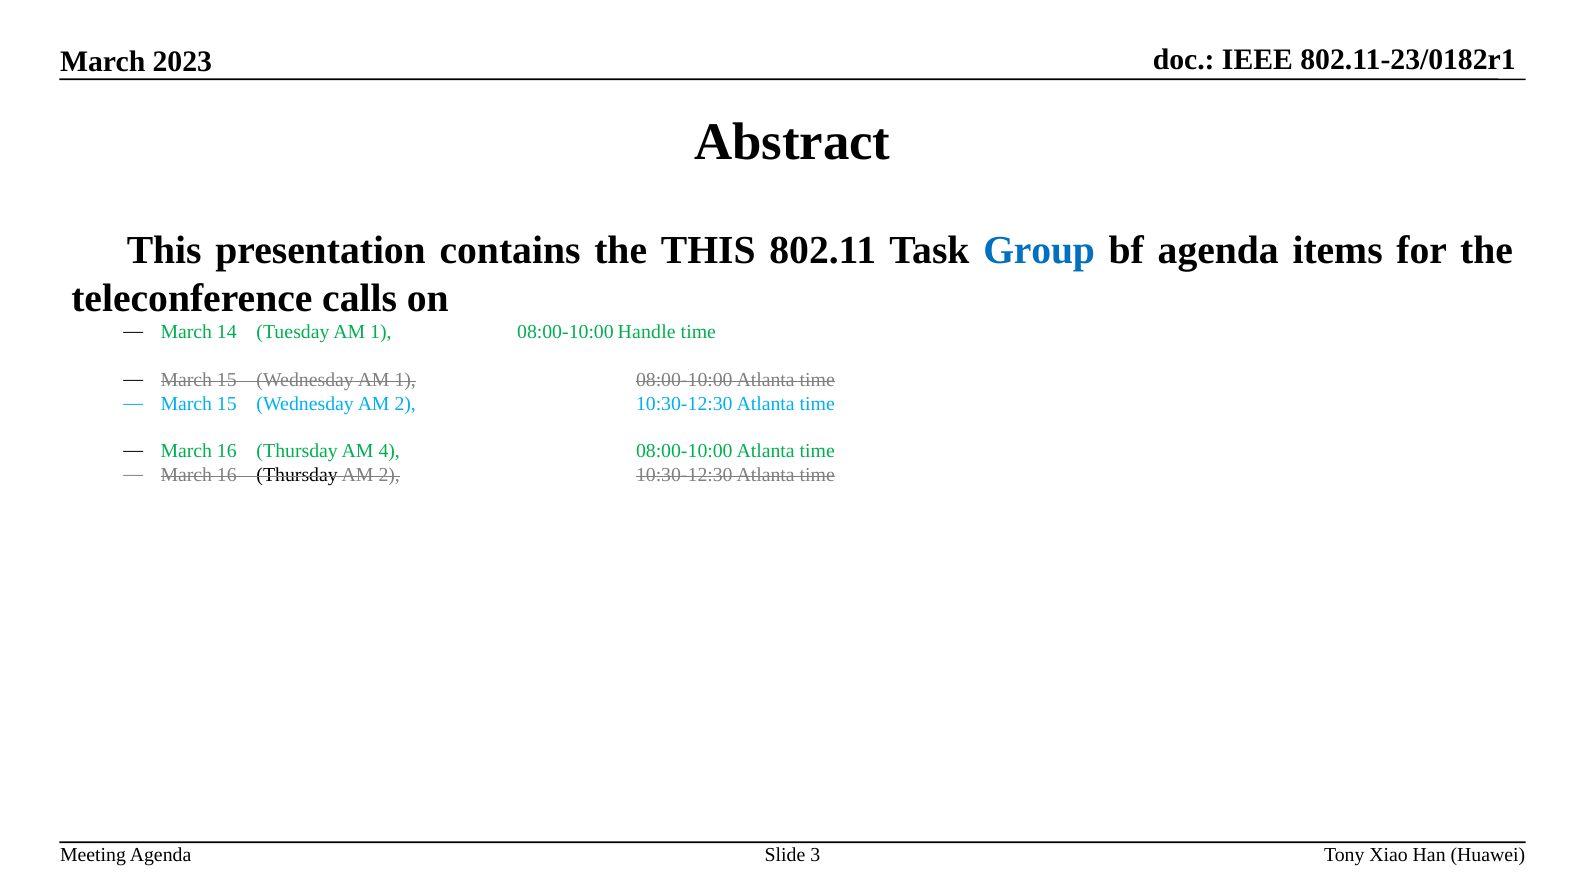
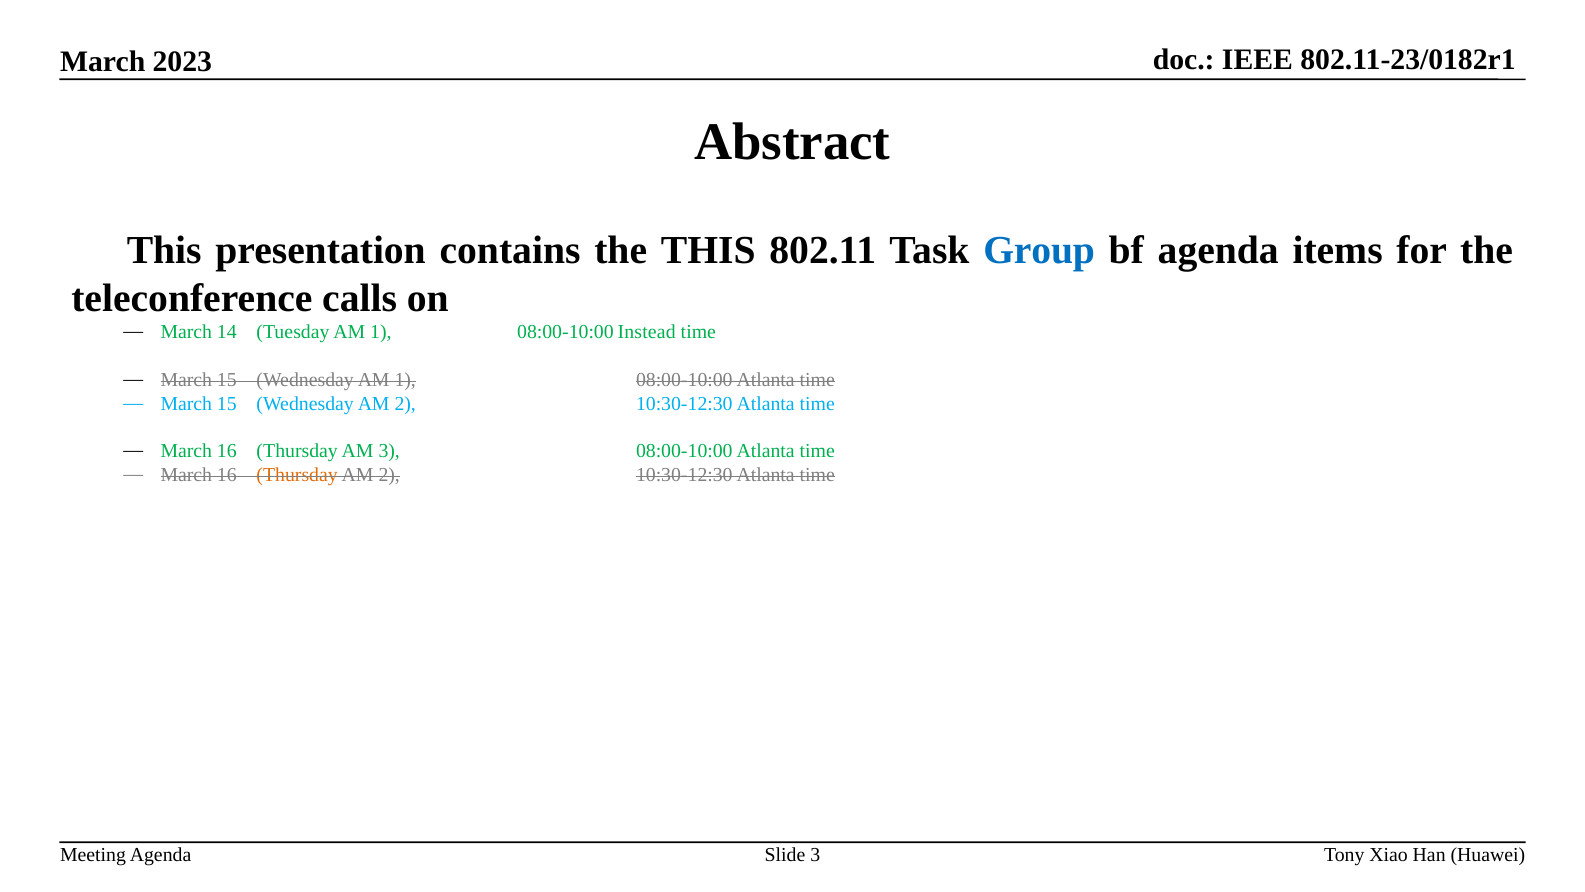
Handle: Handle -> Instead
AM 4: 4 -> 3
Thursday at (297, 475) colour: black -> orange
